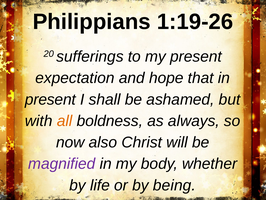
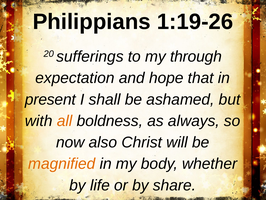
my present: present -> through
magnified colour: purple -> orange
being: being -> share
